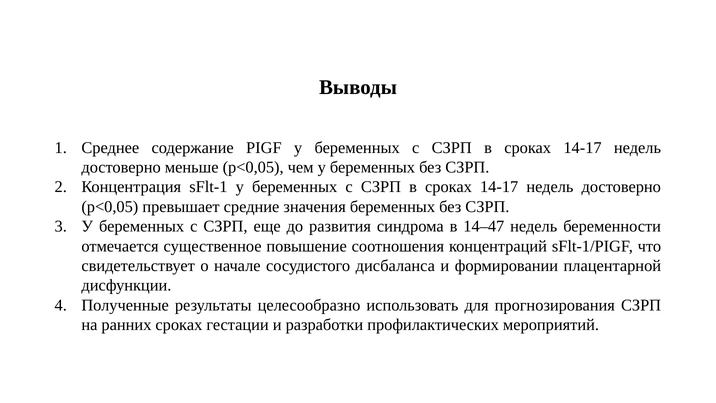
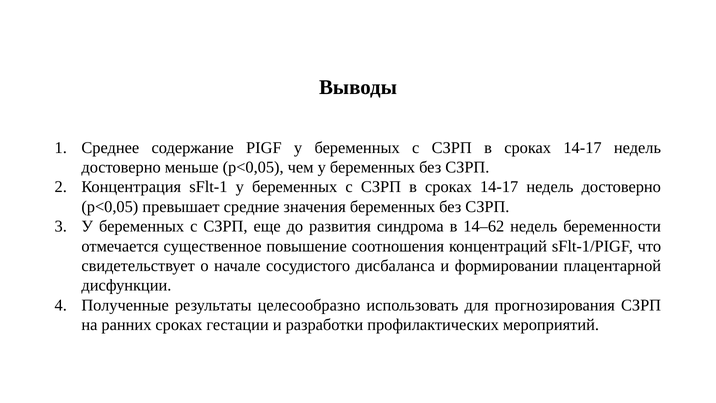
14–47: 14–47 -> 14–62
